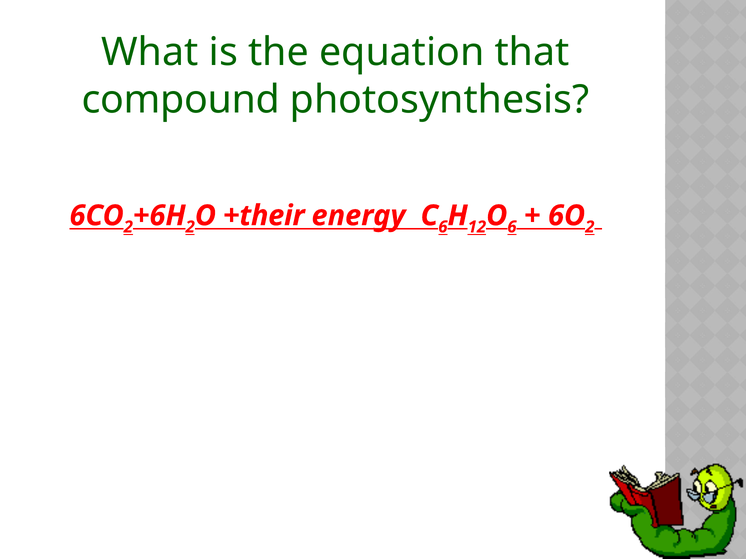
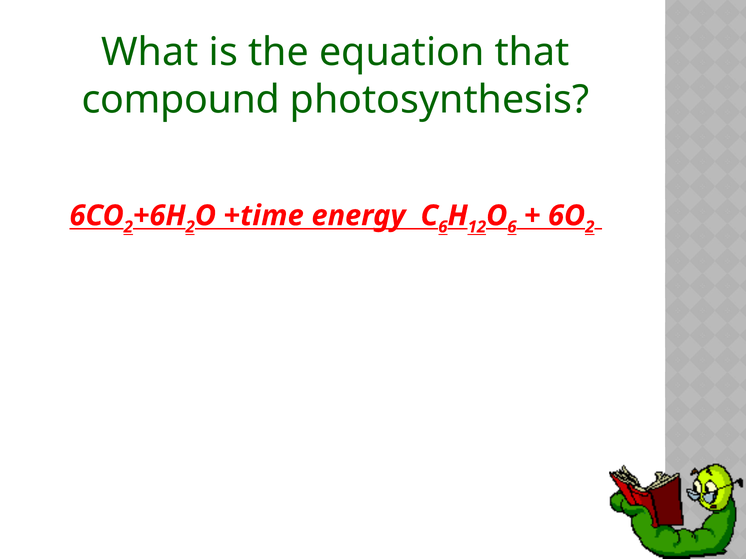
+their: +their -> +time
